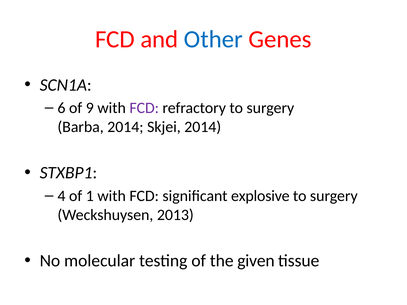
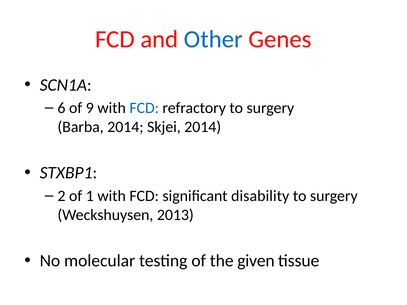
FCD at (144, 108) colour: purple -> blue
4: 4 -> 2
explosive: explosive -> disability
